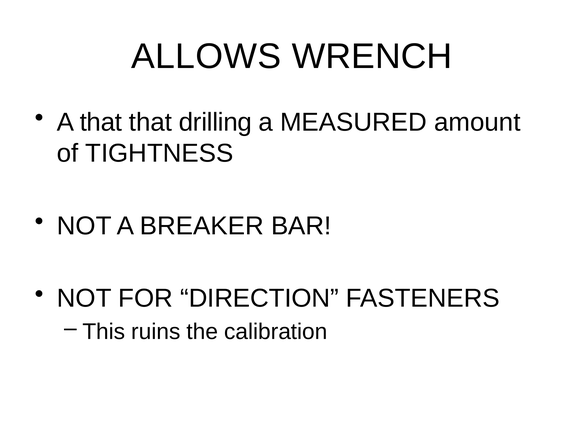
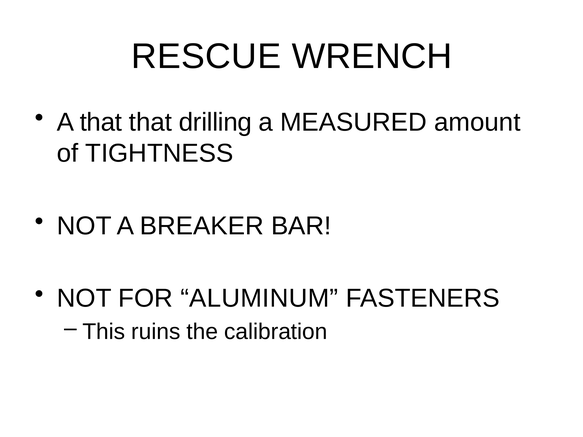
ALLOWS: ALLOWS -> RESCUE
DIRECTION: DIRECTION -> ALUMINUM
